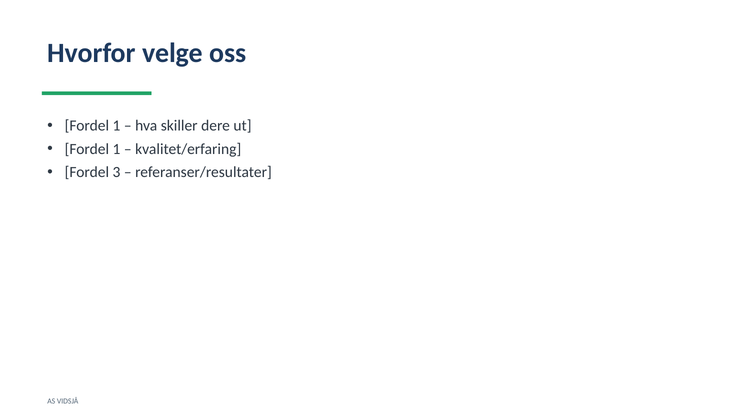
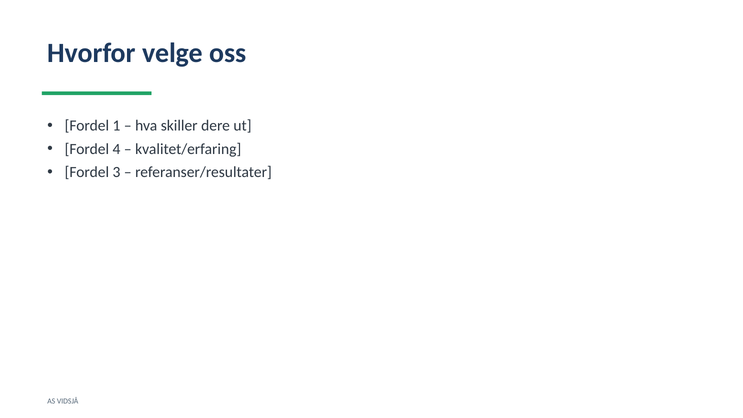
1 at (117, 149): 1 -> 4
